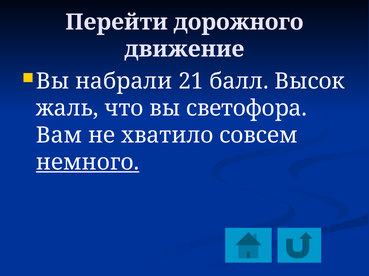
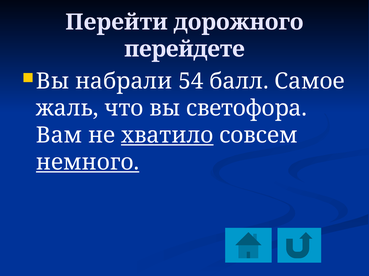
движение: движение -> перейдете
21: 21 -> 54
Высок: Высок -> Самое
хватило underline: none -> present
